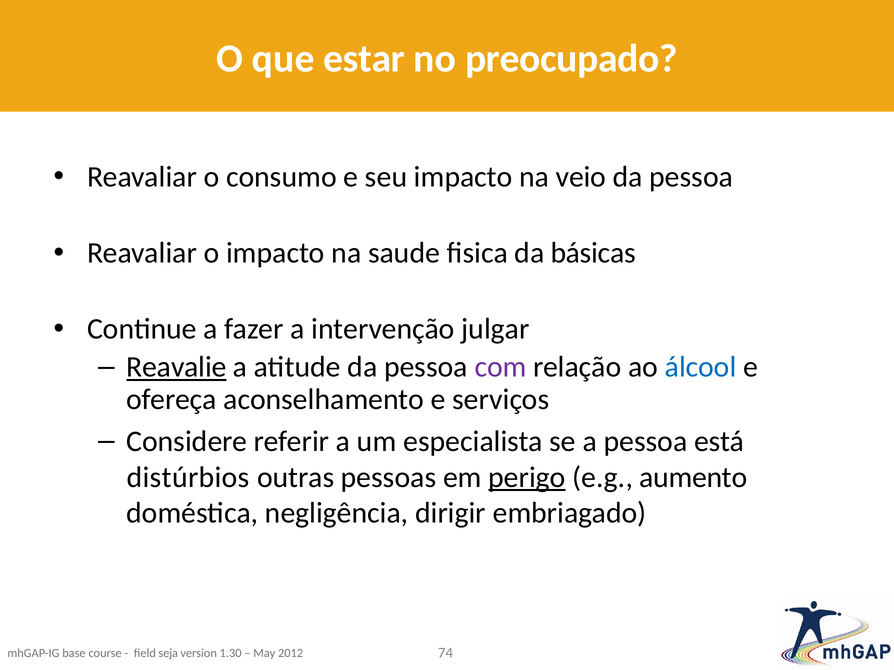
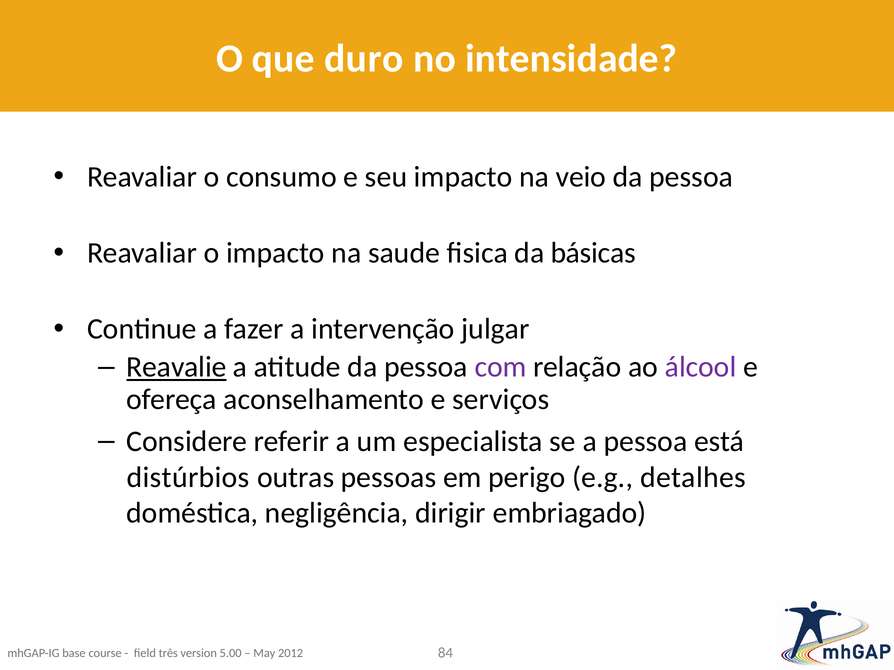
estar: estar -> duro
preocupado: preocupado -> intensidade
álcool colour: blue -> purple
perigo underline: present -> none
aumento: aumento -> detalhes
seja: seja -> três
1.30: 1.30 -> 5.00
74: 74 -> 84
